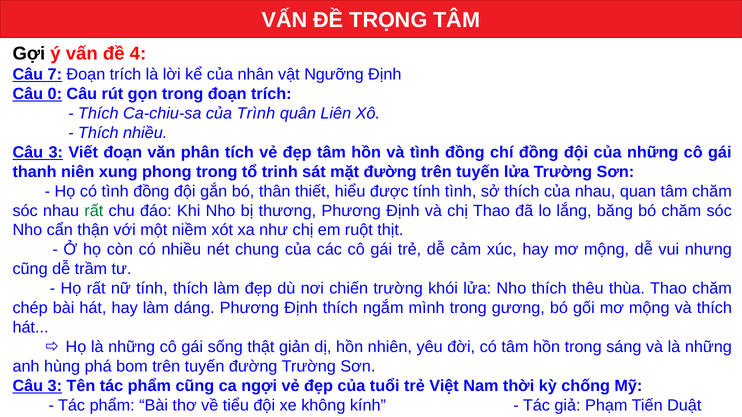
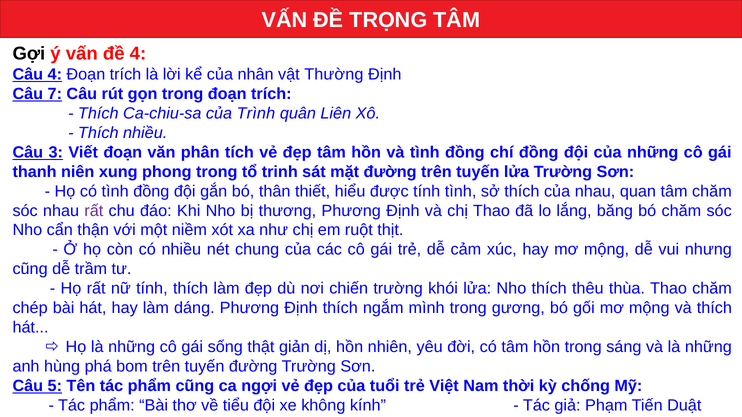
Câu 7: 7 -> 4
Ngưỡng: Ngưỡng -> Thường
0: 0 -> 7
rất at (94, 211) colour: green -> purple
3 at (55, 386): 3 -> 5
